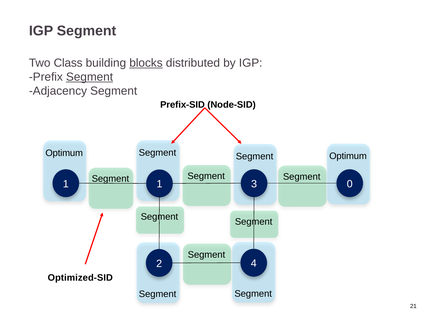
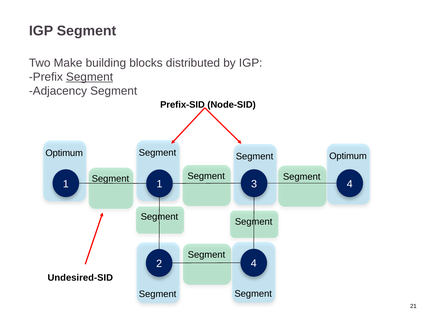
Class: Class -> Make
blocks underline: present -> none
1 0: 0 -> 4
Optimized-SID: Optimized-SID -> Undesired-SID
